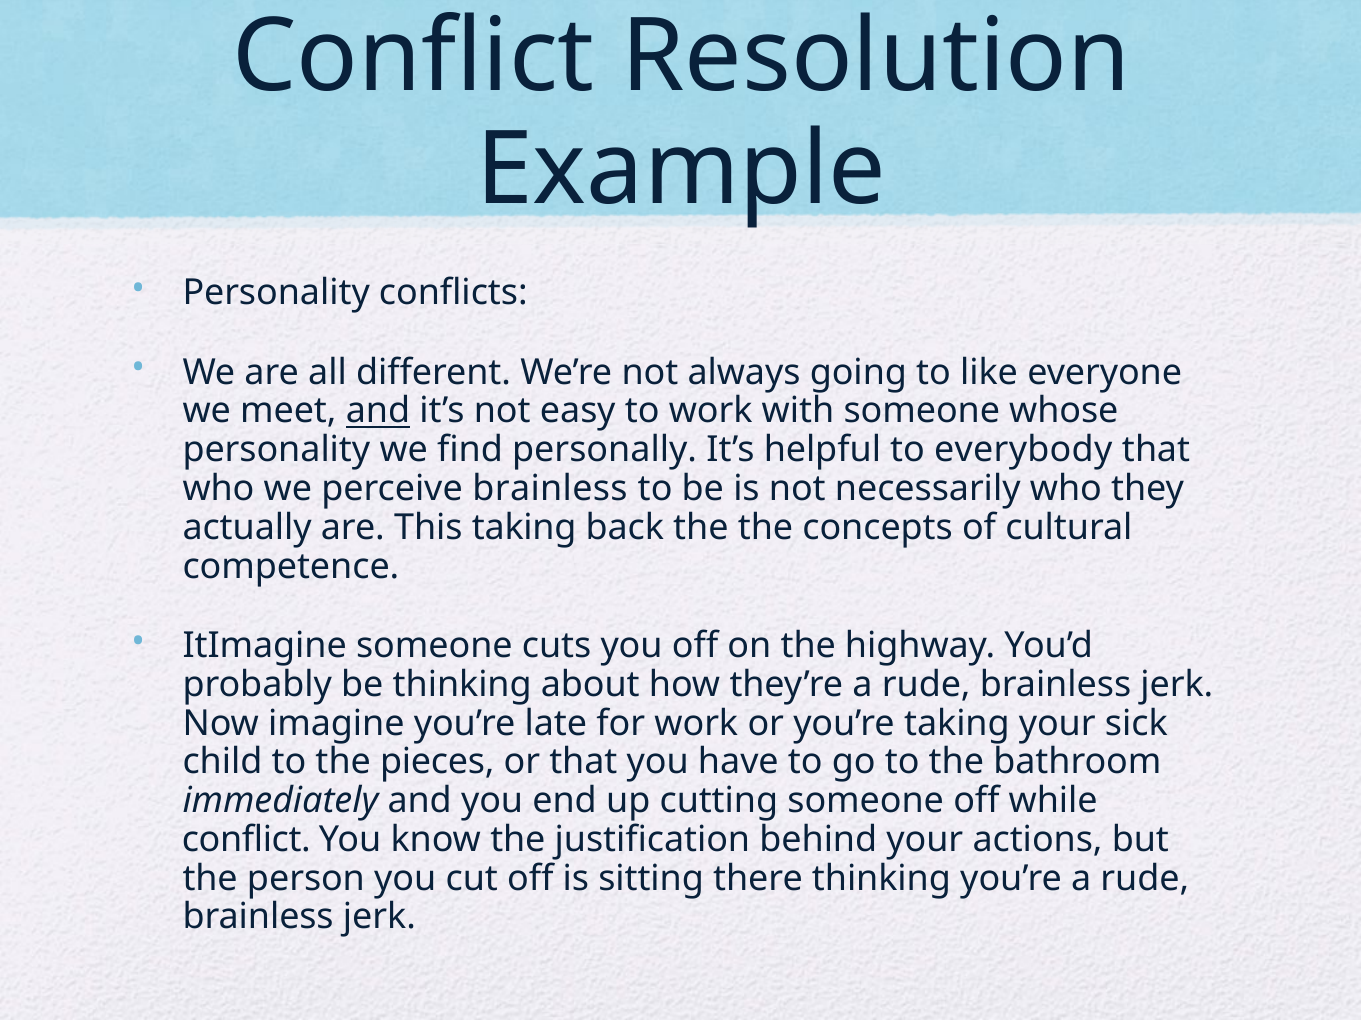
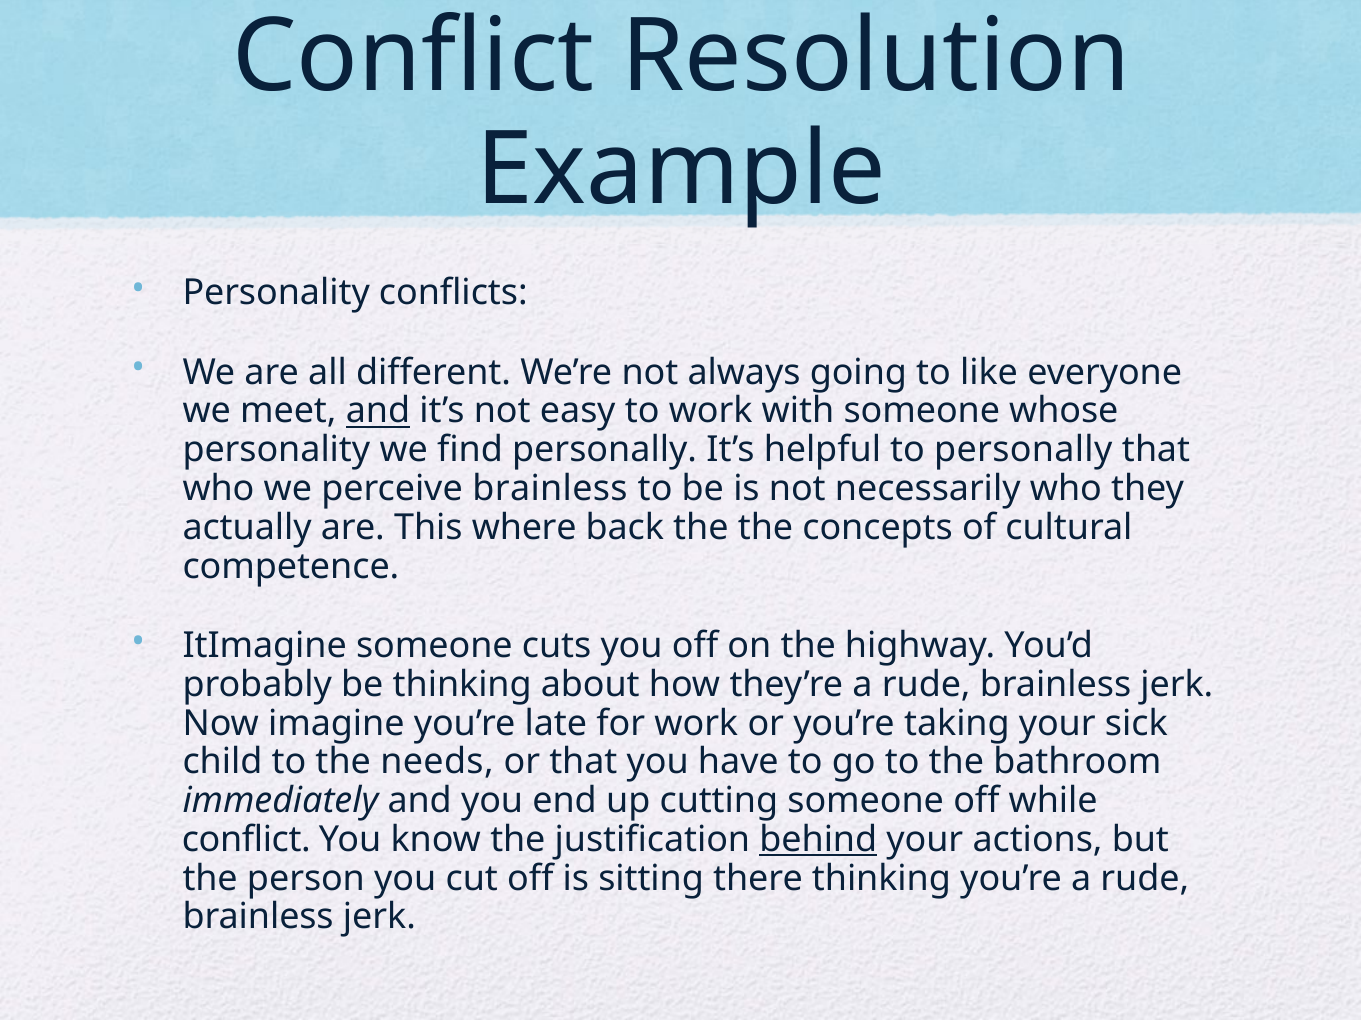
to everybody: everybody -> personally
This taking: taking -> where
pieces: pieces -> needs
behind underline: none -> present
